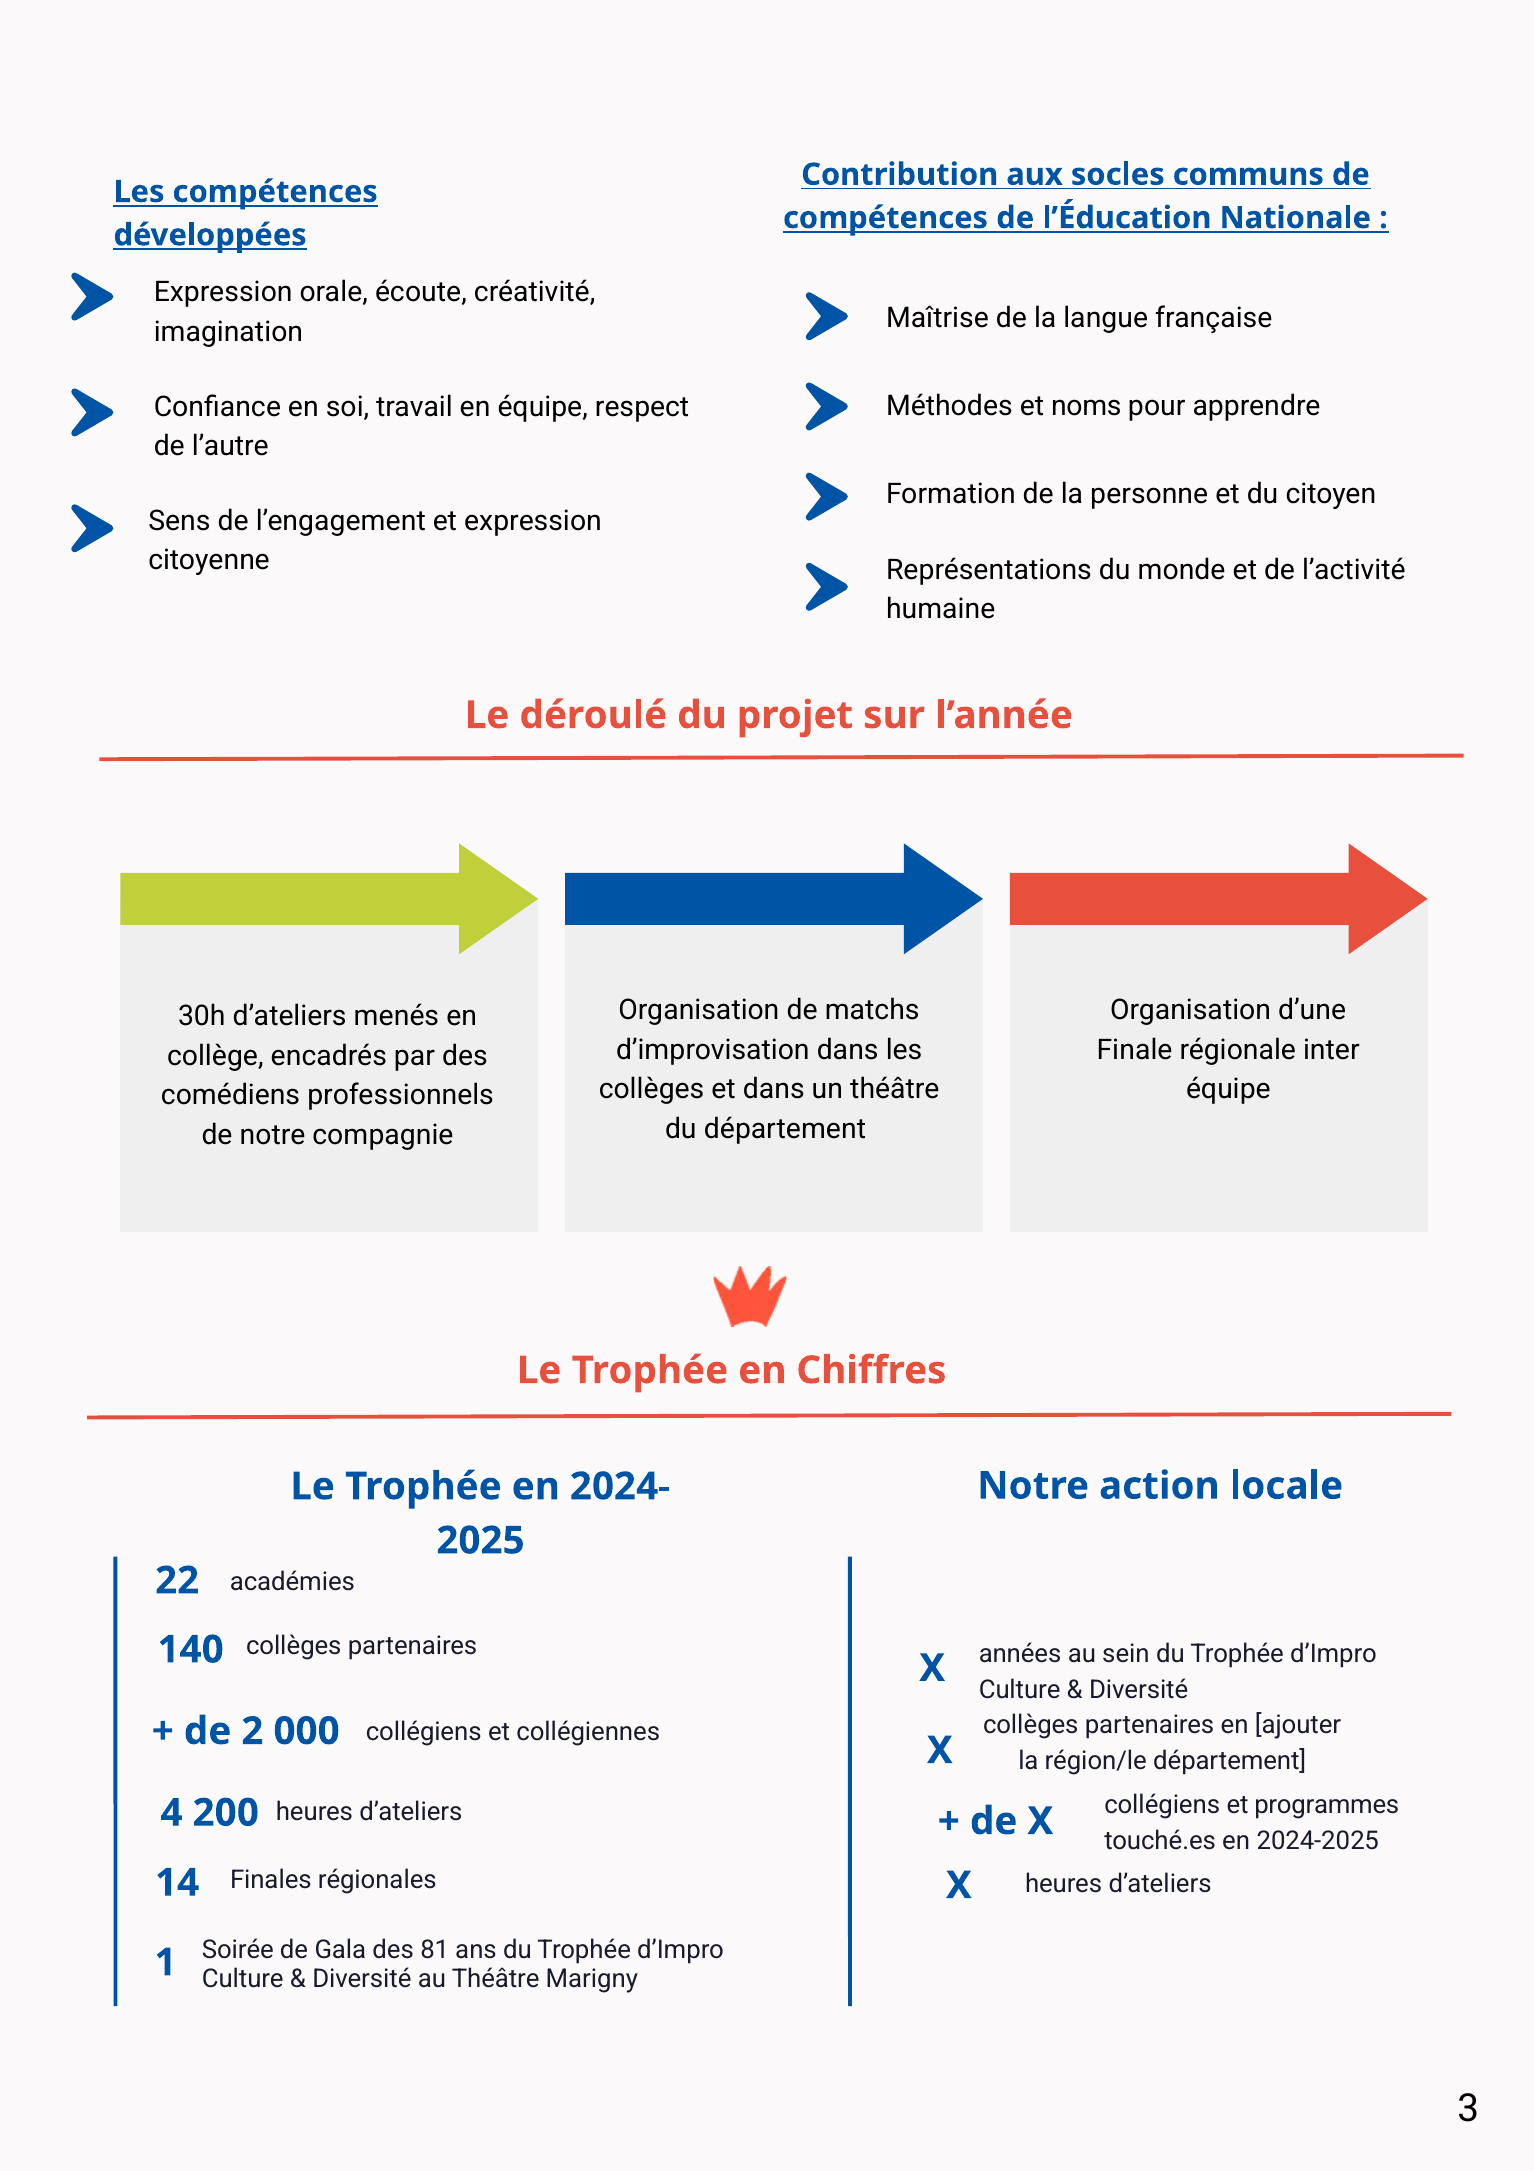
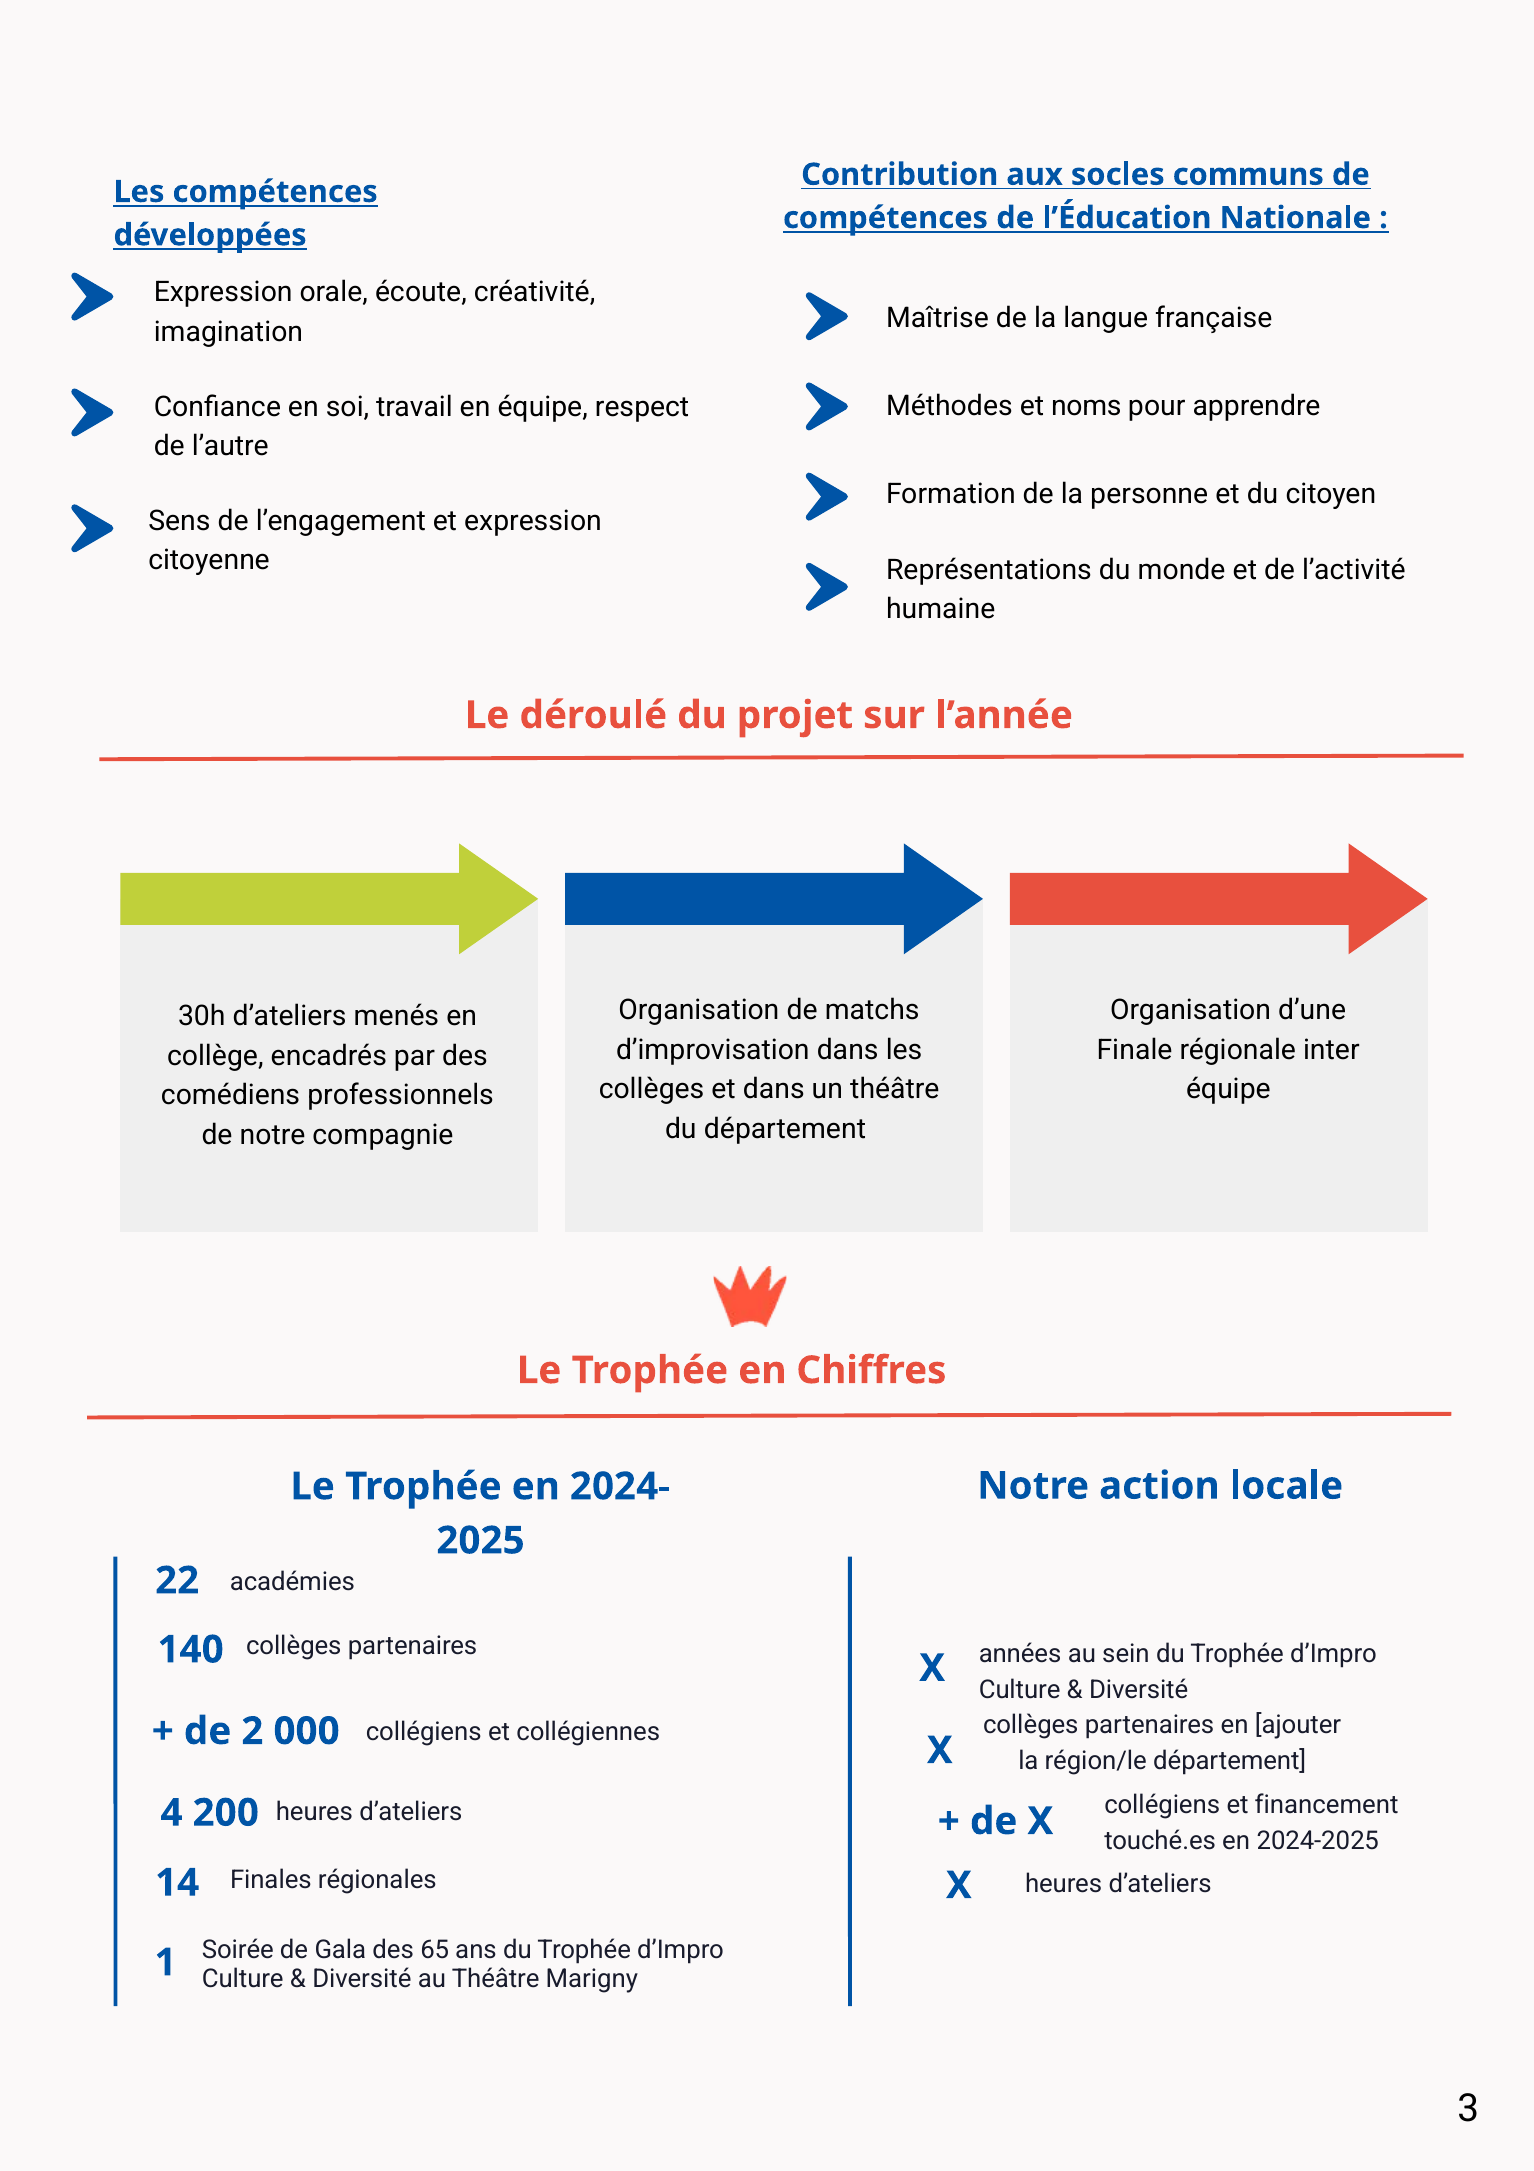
programmes: programmes -> financement
81: 81 -> 65
